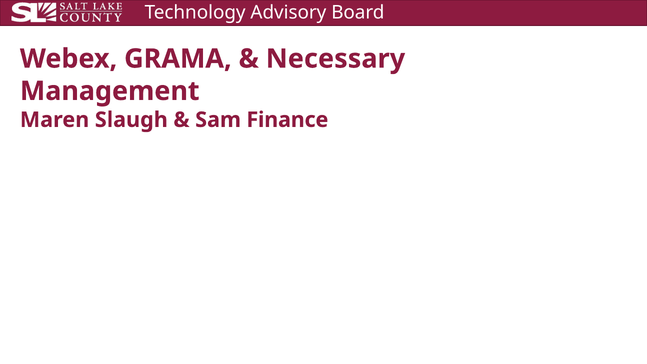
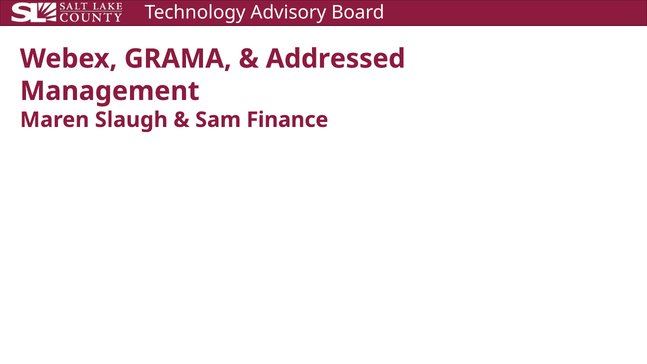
Necessary: Necessary -> Addressed
